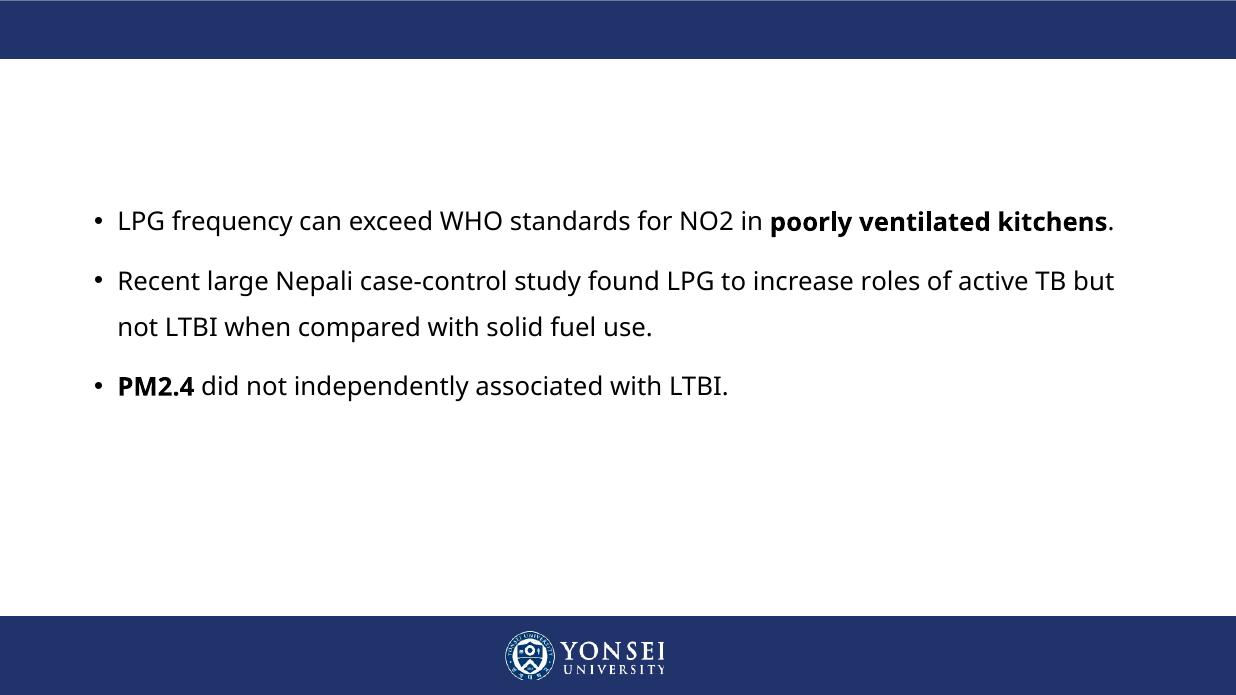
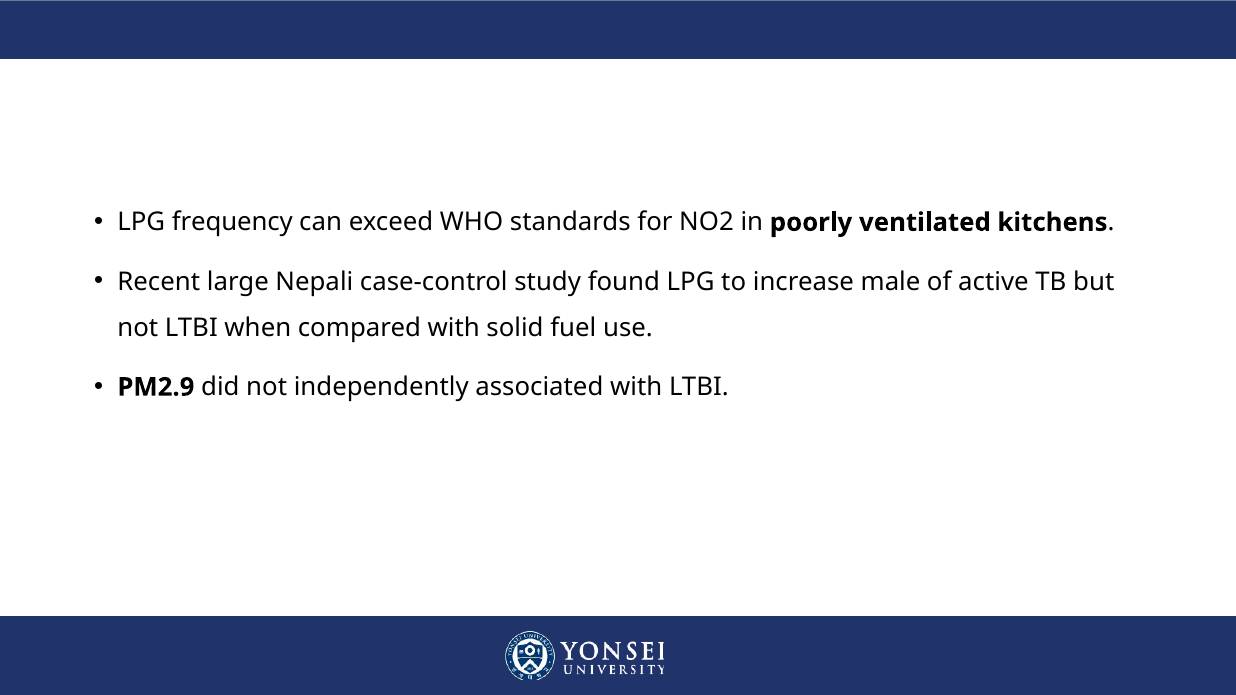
roles: roles -> male
PM2.4: PM2.4 -> PM2.9
